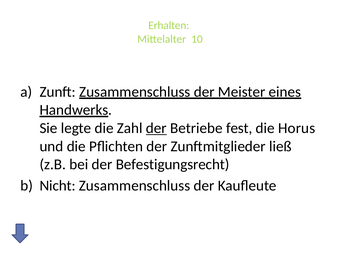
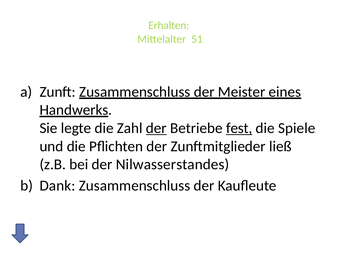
10: 10 -> 51
fest underline: none -> present
Horus: Horus -> Spiele
Befestigungsrecht: Befestigungsrecht -> Nilwasserstandes
Nicht: Nicht -> Dank
